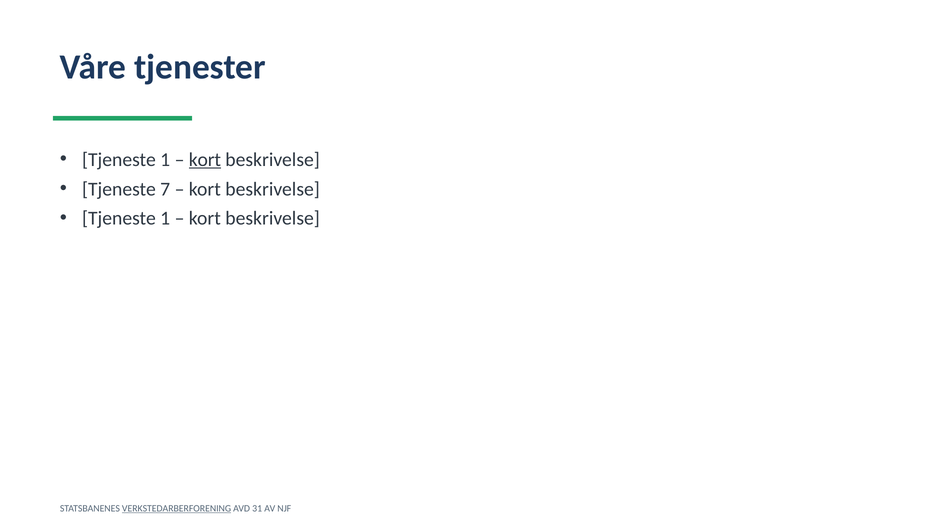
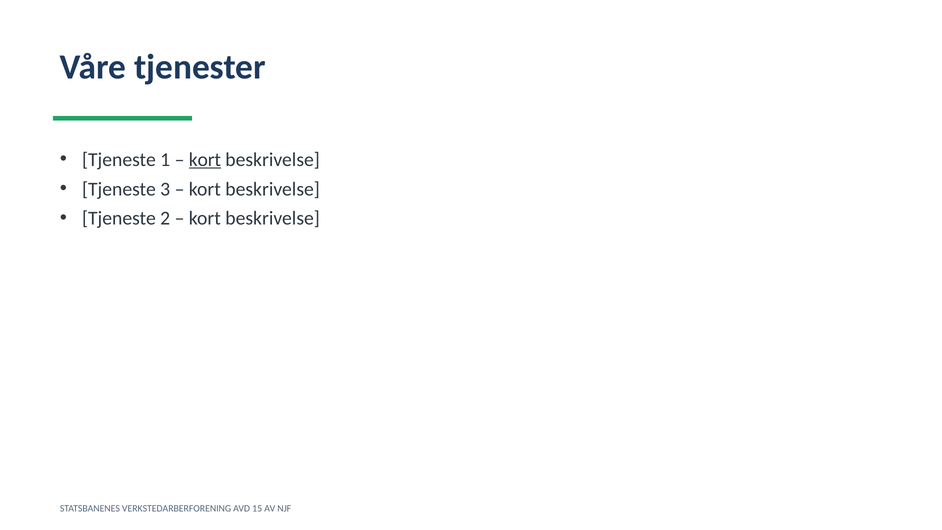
7: 7 -> 3
1 at (165, 218): 1 -> 2
VERKSTEDARBERFORENING underline: present -> none
31: 31 -> 15
